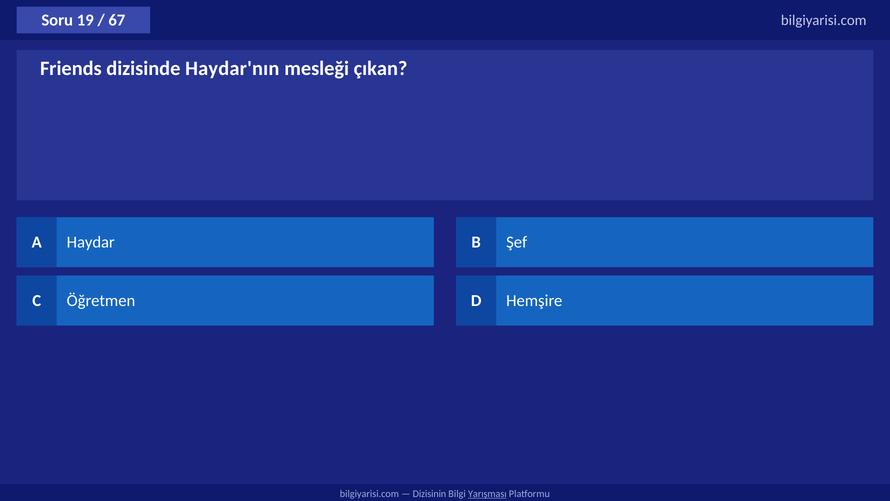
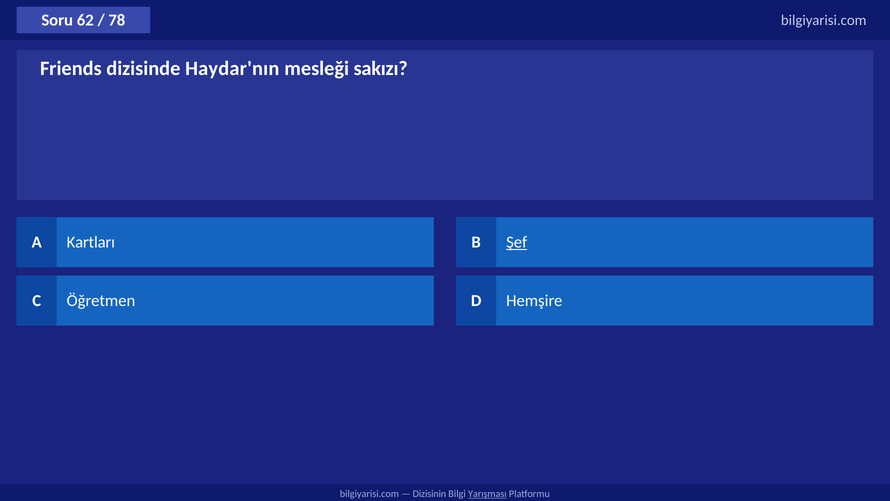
19: 19 -> 62
67: 67 -> 78
çıkan: çıkan -> sakızı
Haydar: Haydar -> Kartları
Şef underline: none -> present
